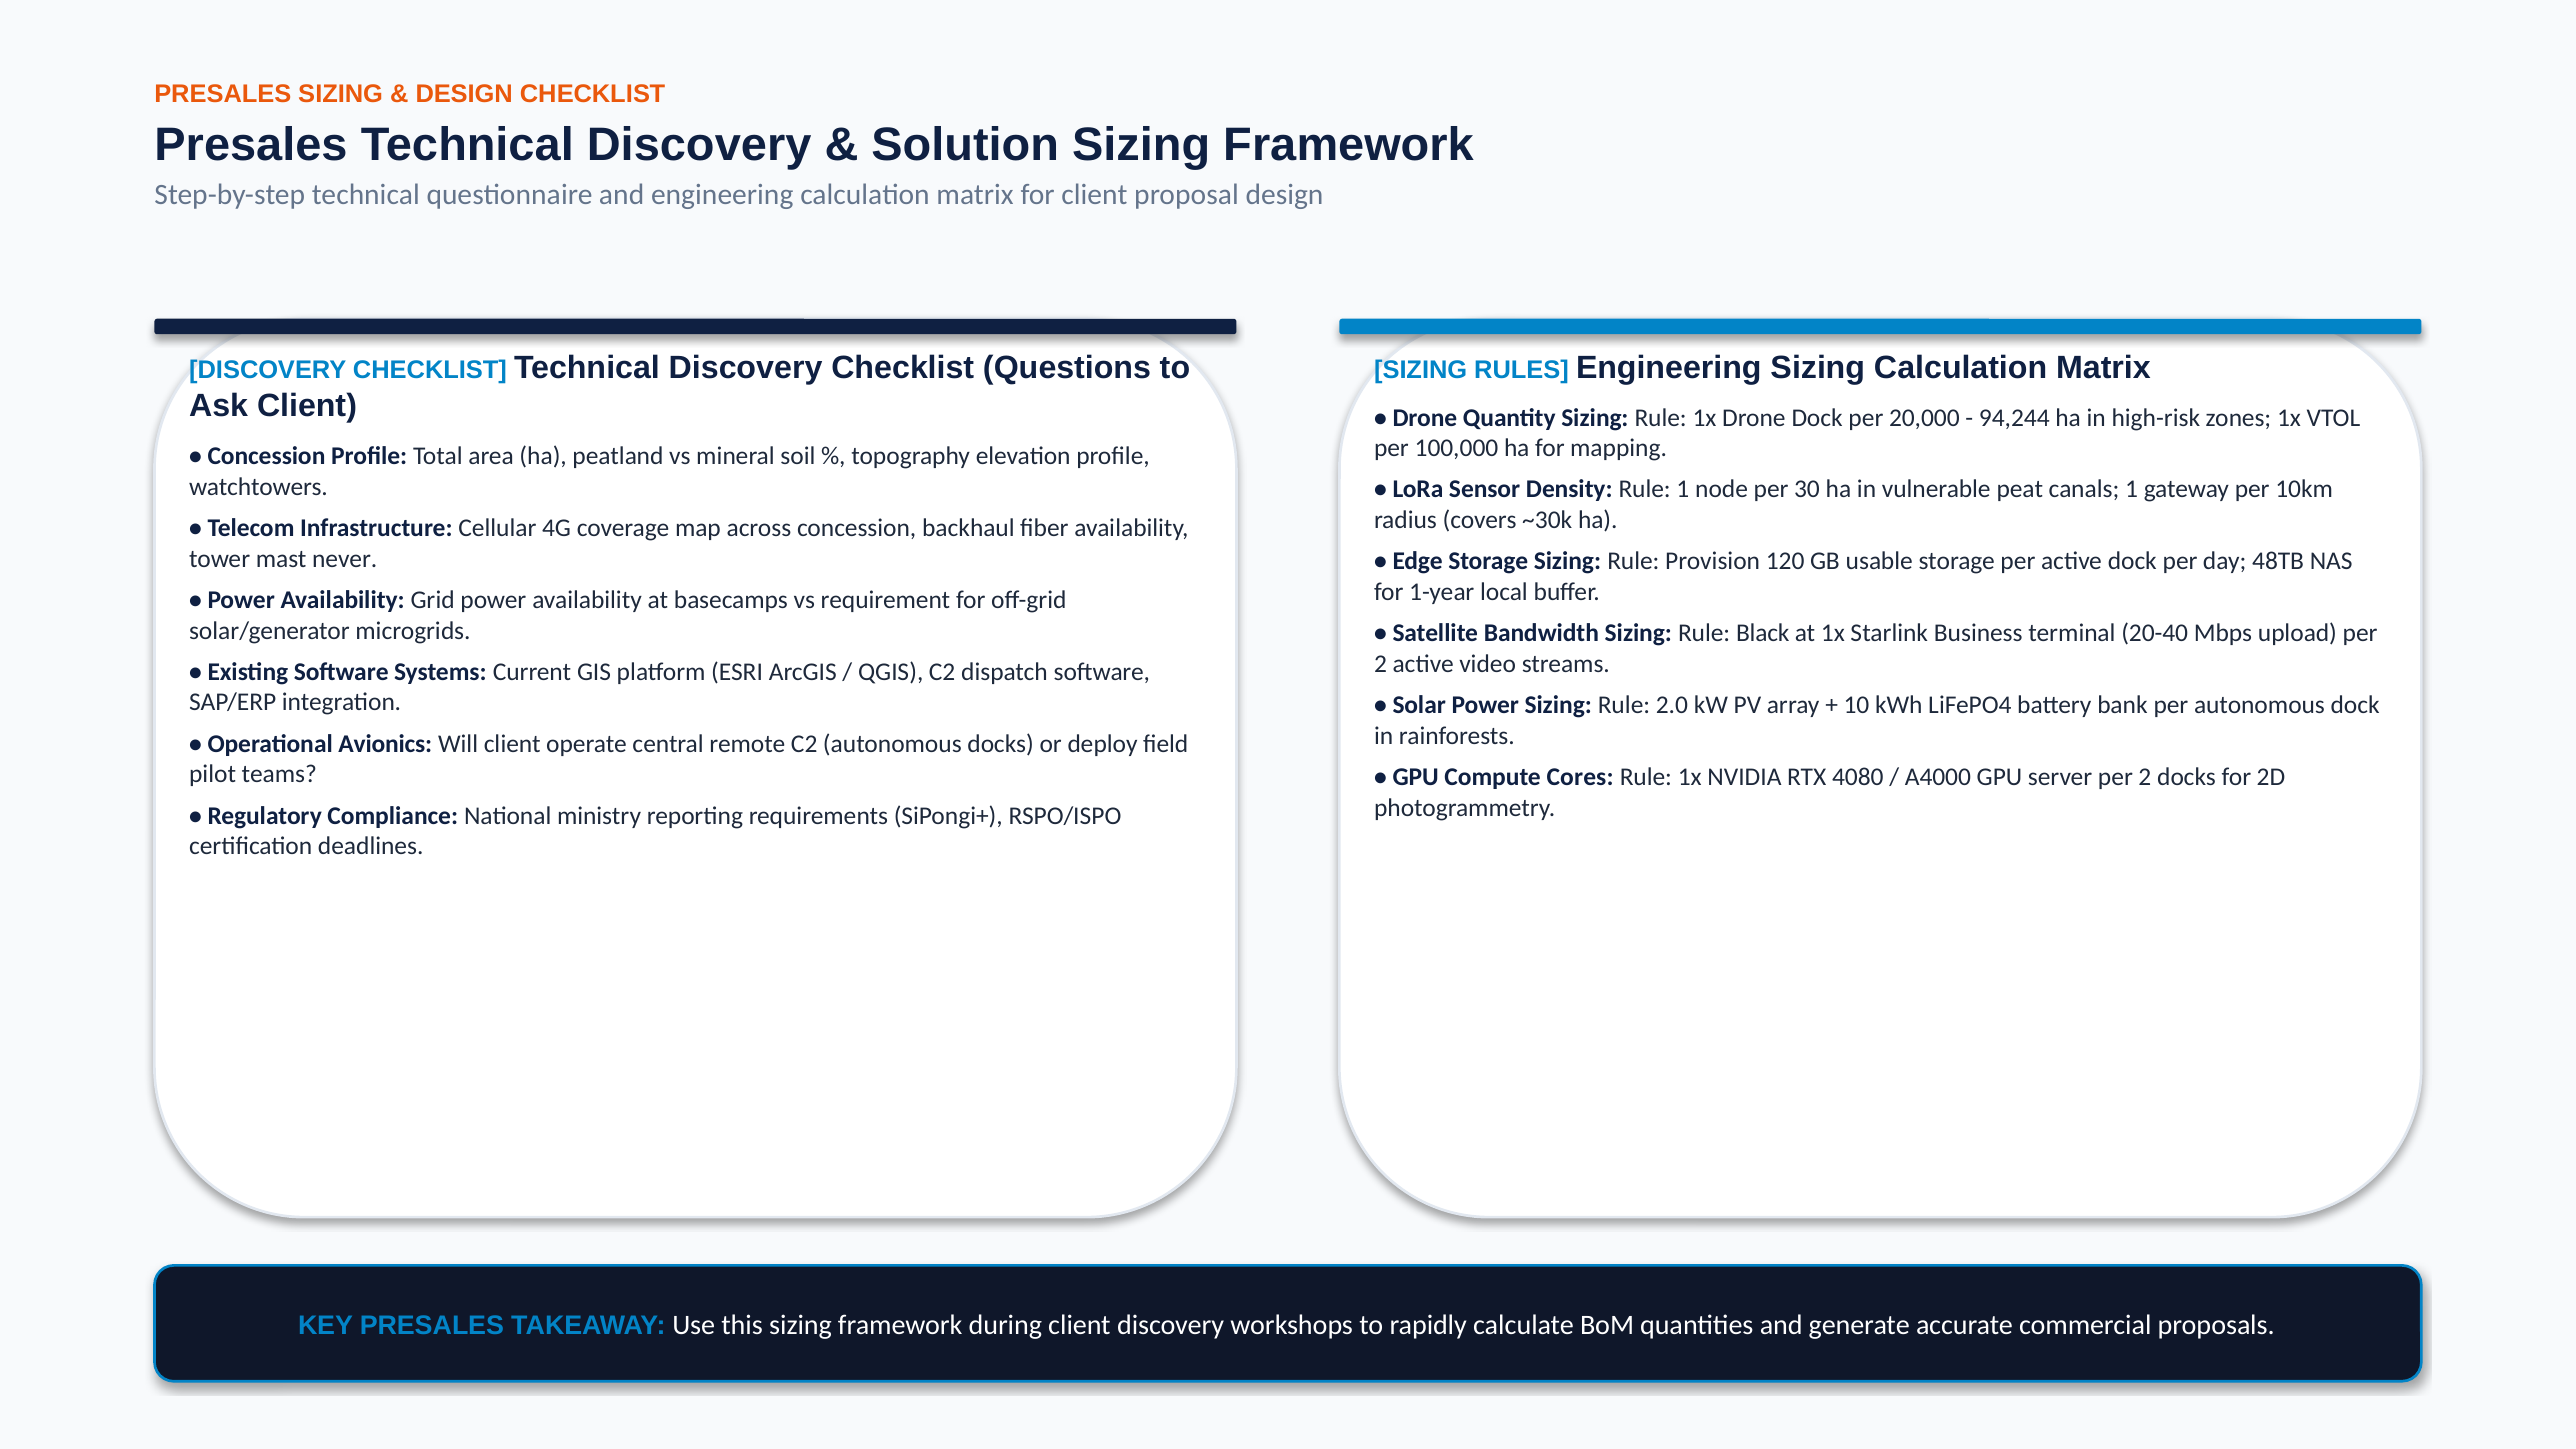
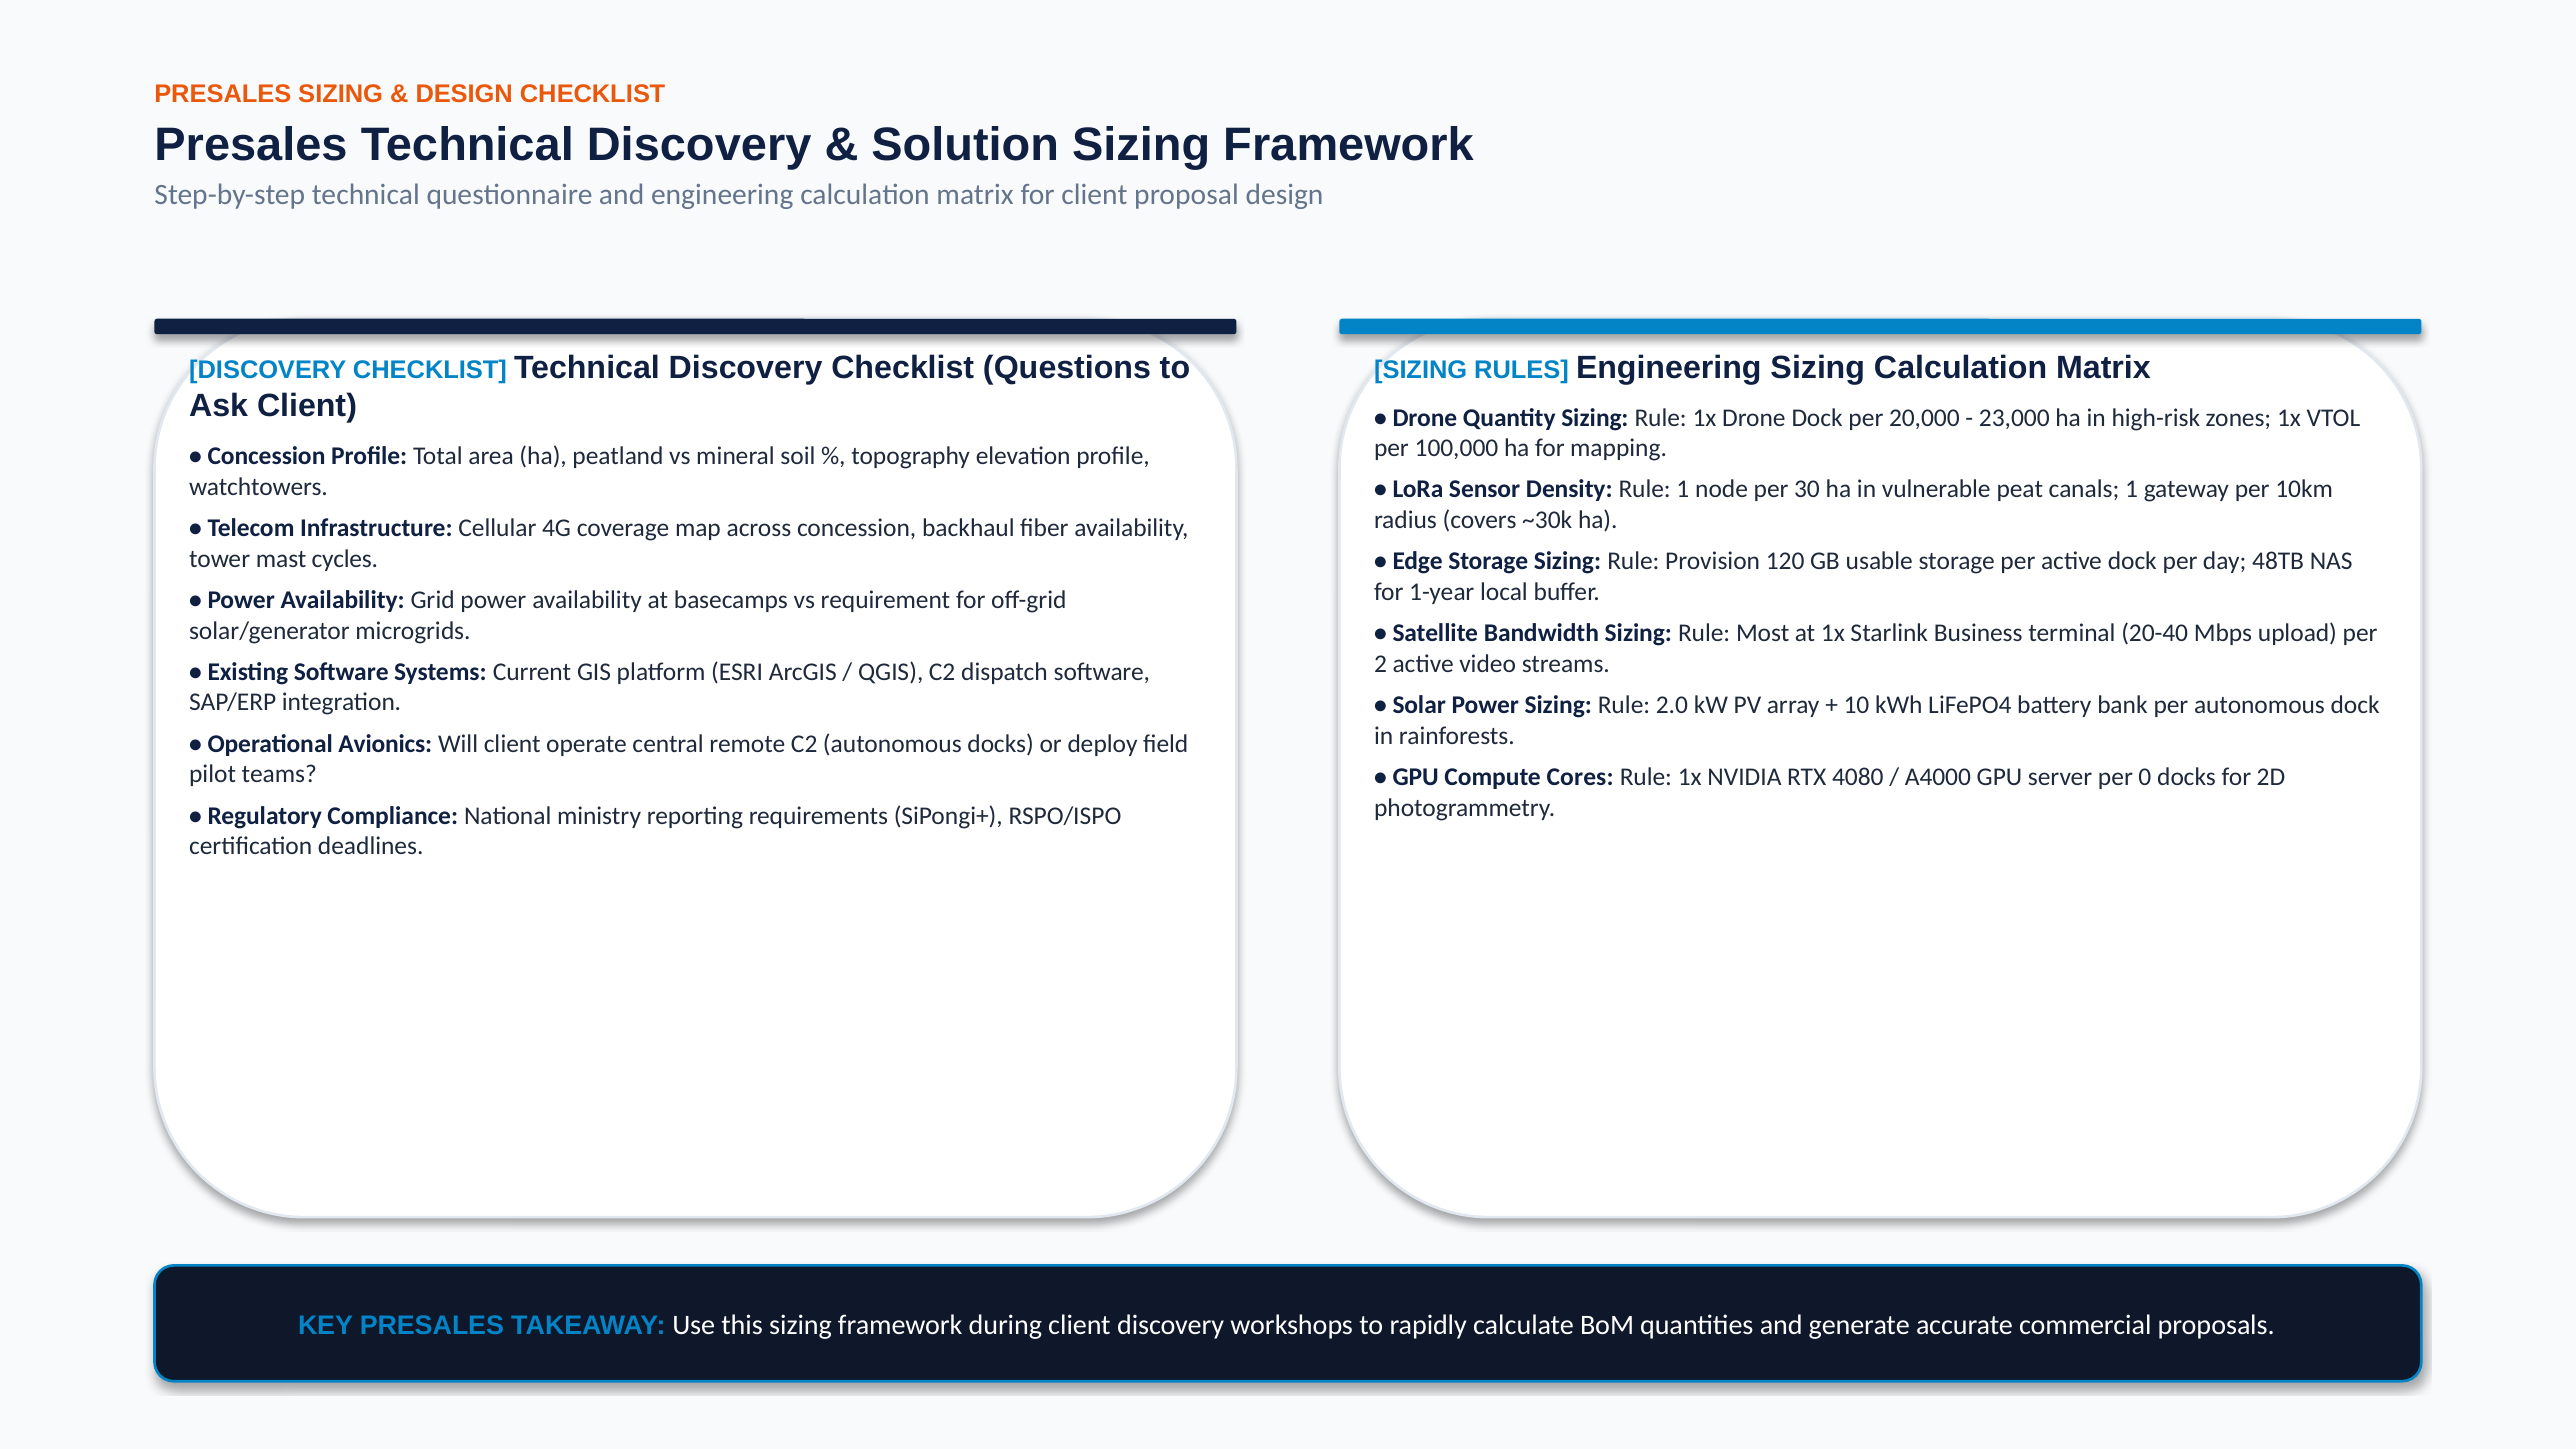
94,244: 94,244 -> 23,000
never: never -> cycles
Black: Black -> Most
server per 2: 2 -> 0
